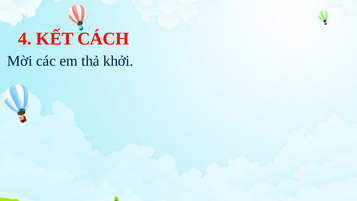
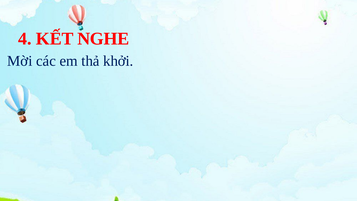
CÁCH: CÁCH -> NGHE
